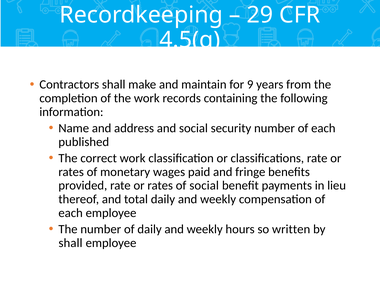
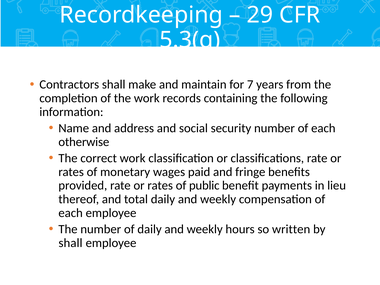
4.5(g: 4.5(g -> 5.3(g
9: 9 -> 7
published: published -> otherwise
of social: social -> public
